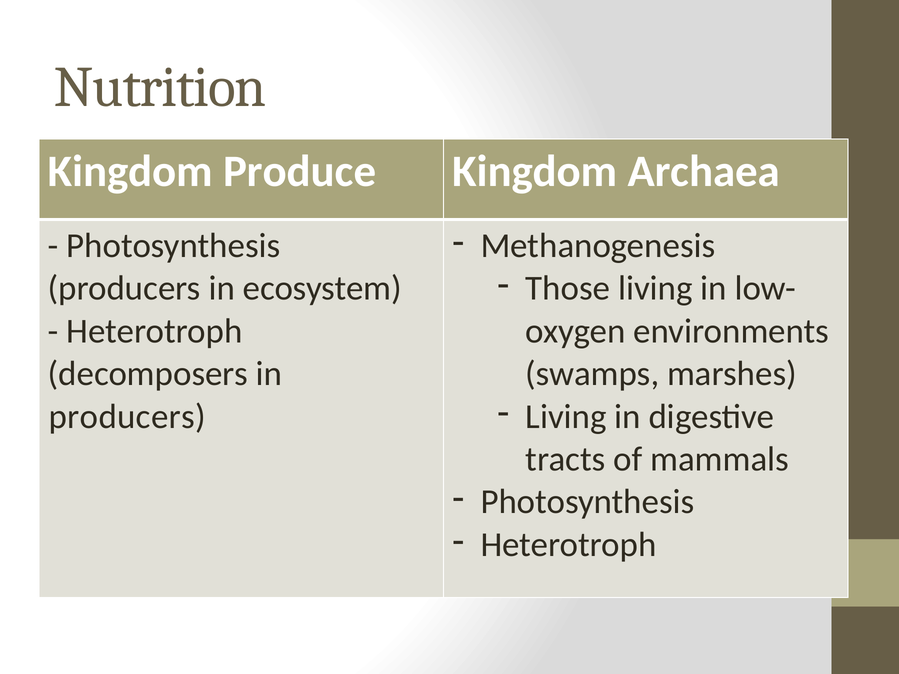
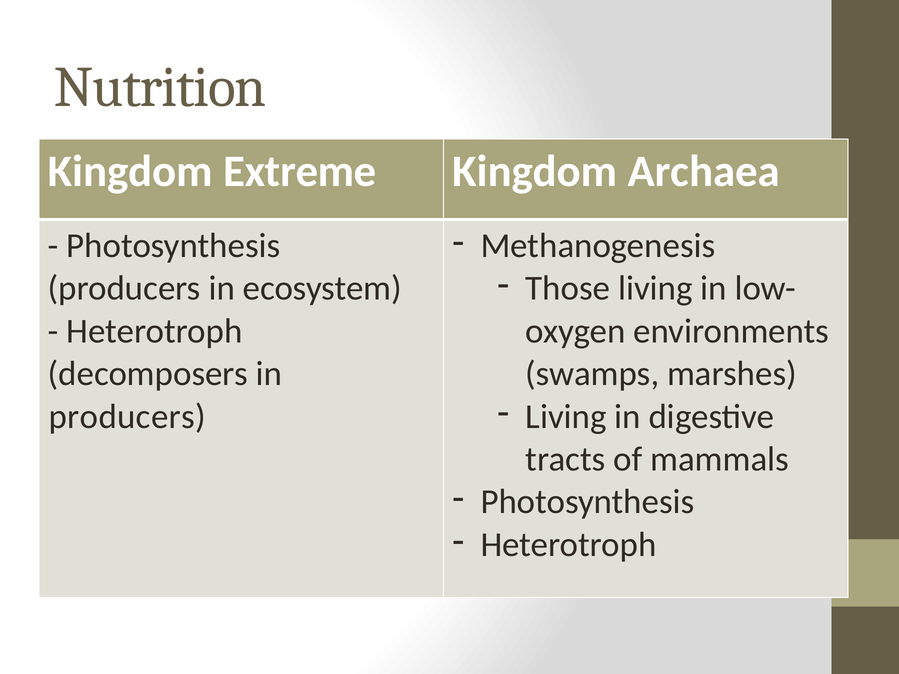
Produce: Produce -> Extreme
